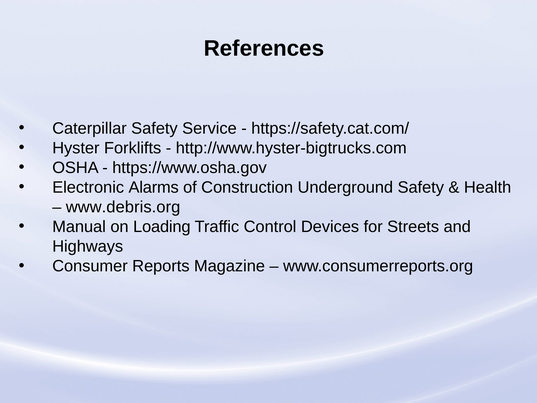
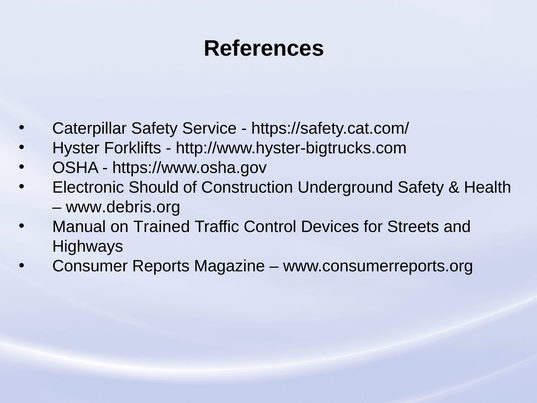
Alarms: Alarms -> Should
Loading: Loading -> Trained
